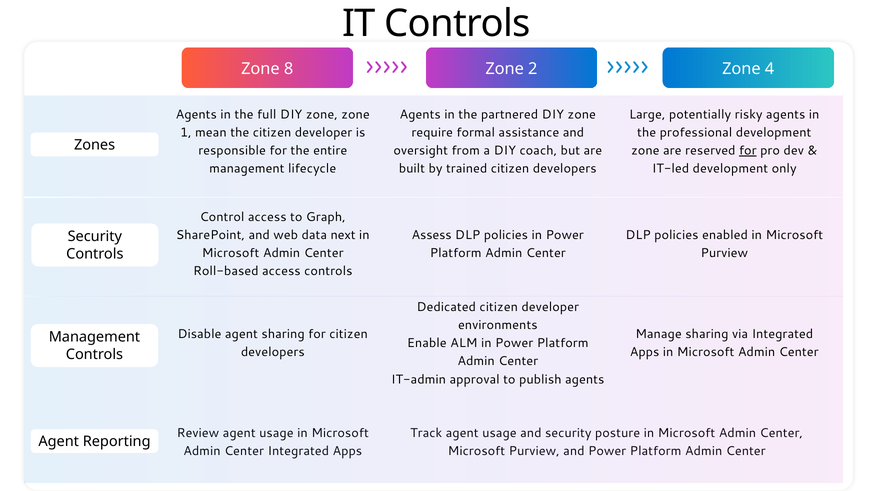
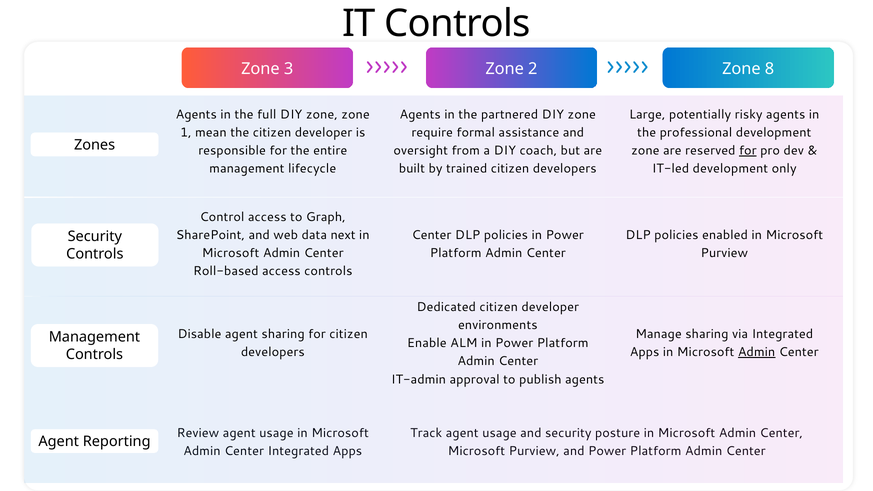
8: 8 -> 3
4: 4 -> 8
Assess at (432, 235): Assess -> Center
Admin at (757, 352) underline: none -> present
